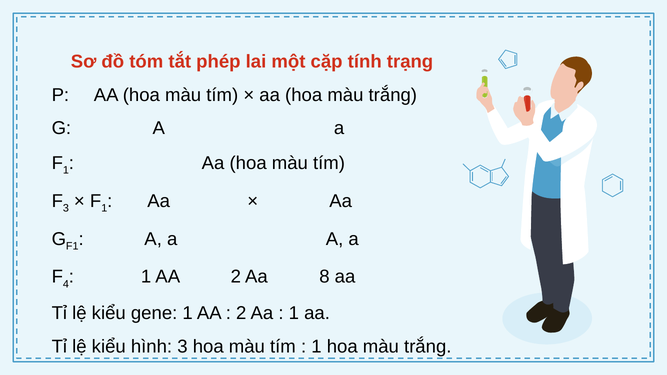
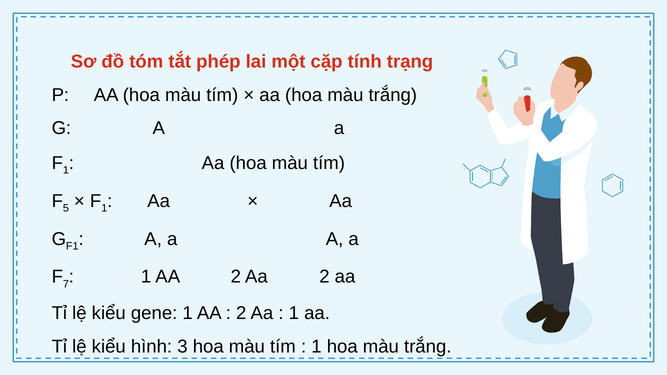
3 at (66, 208): 3 -> 5
4: 4 -> 7
2 Aa 8: 8 -> 2
